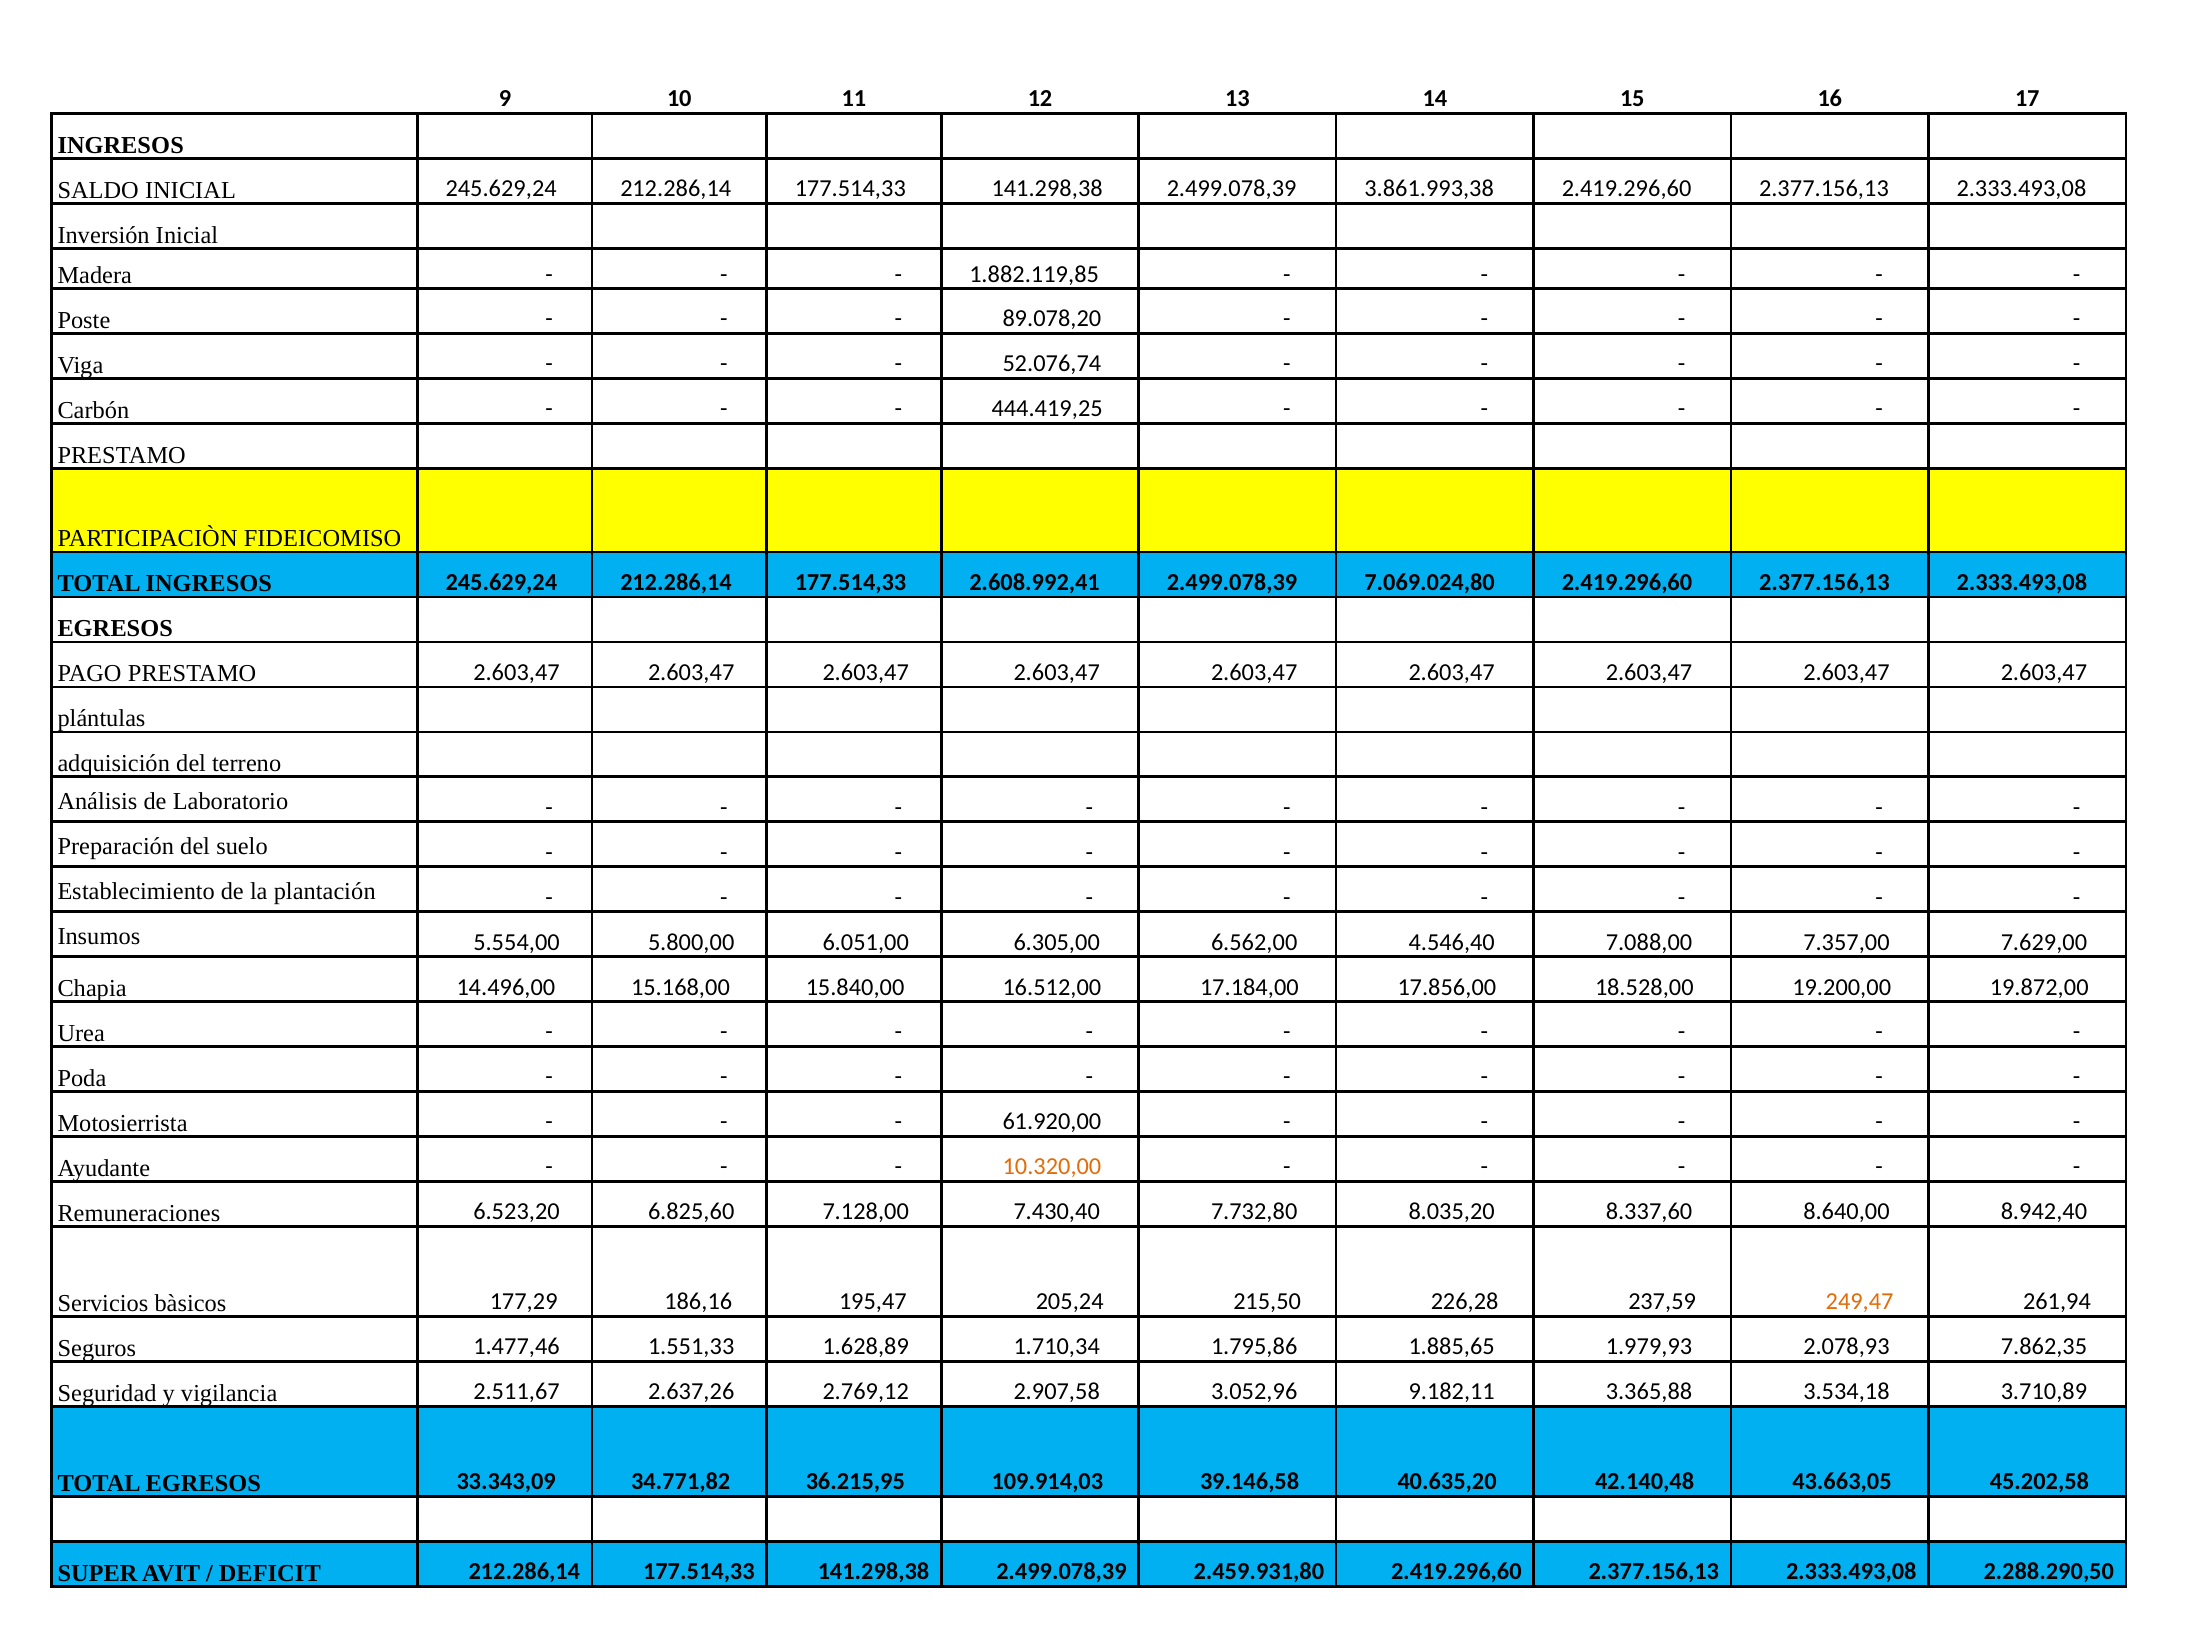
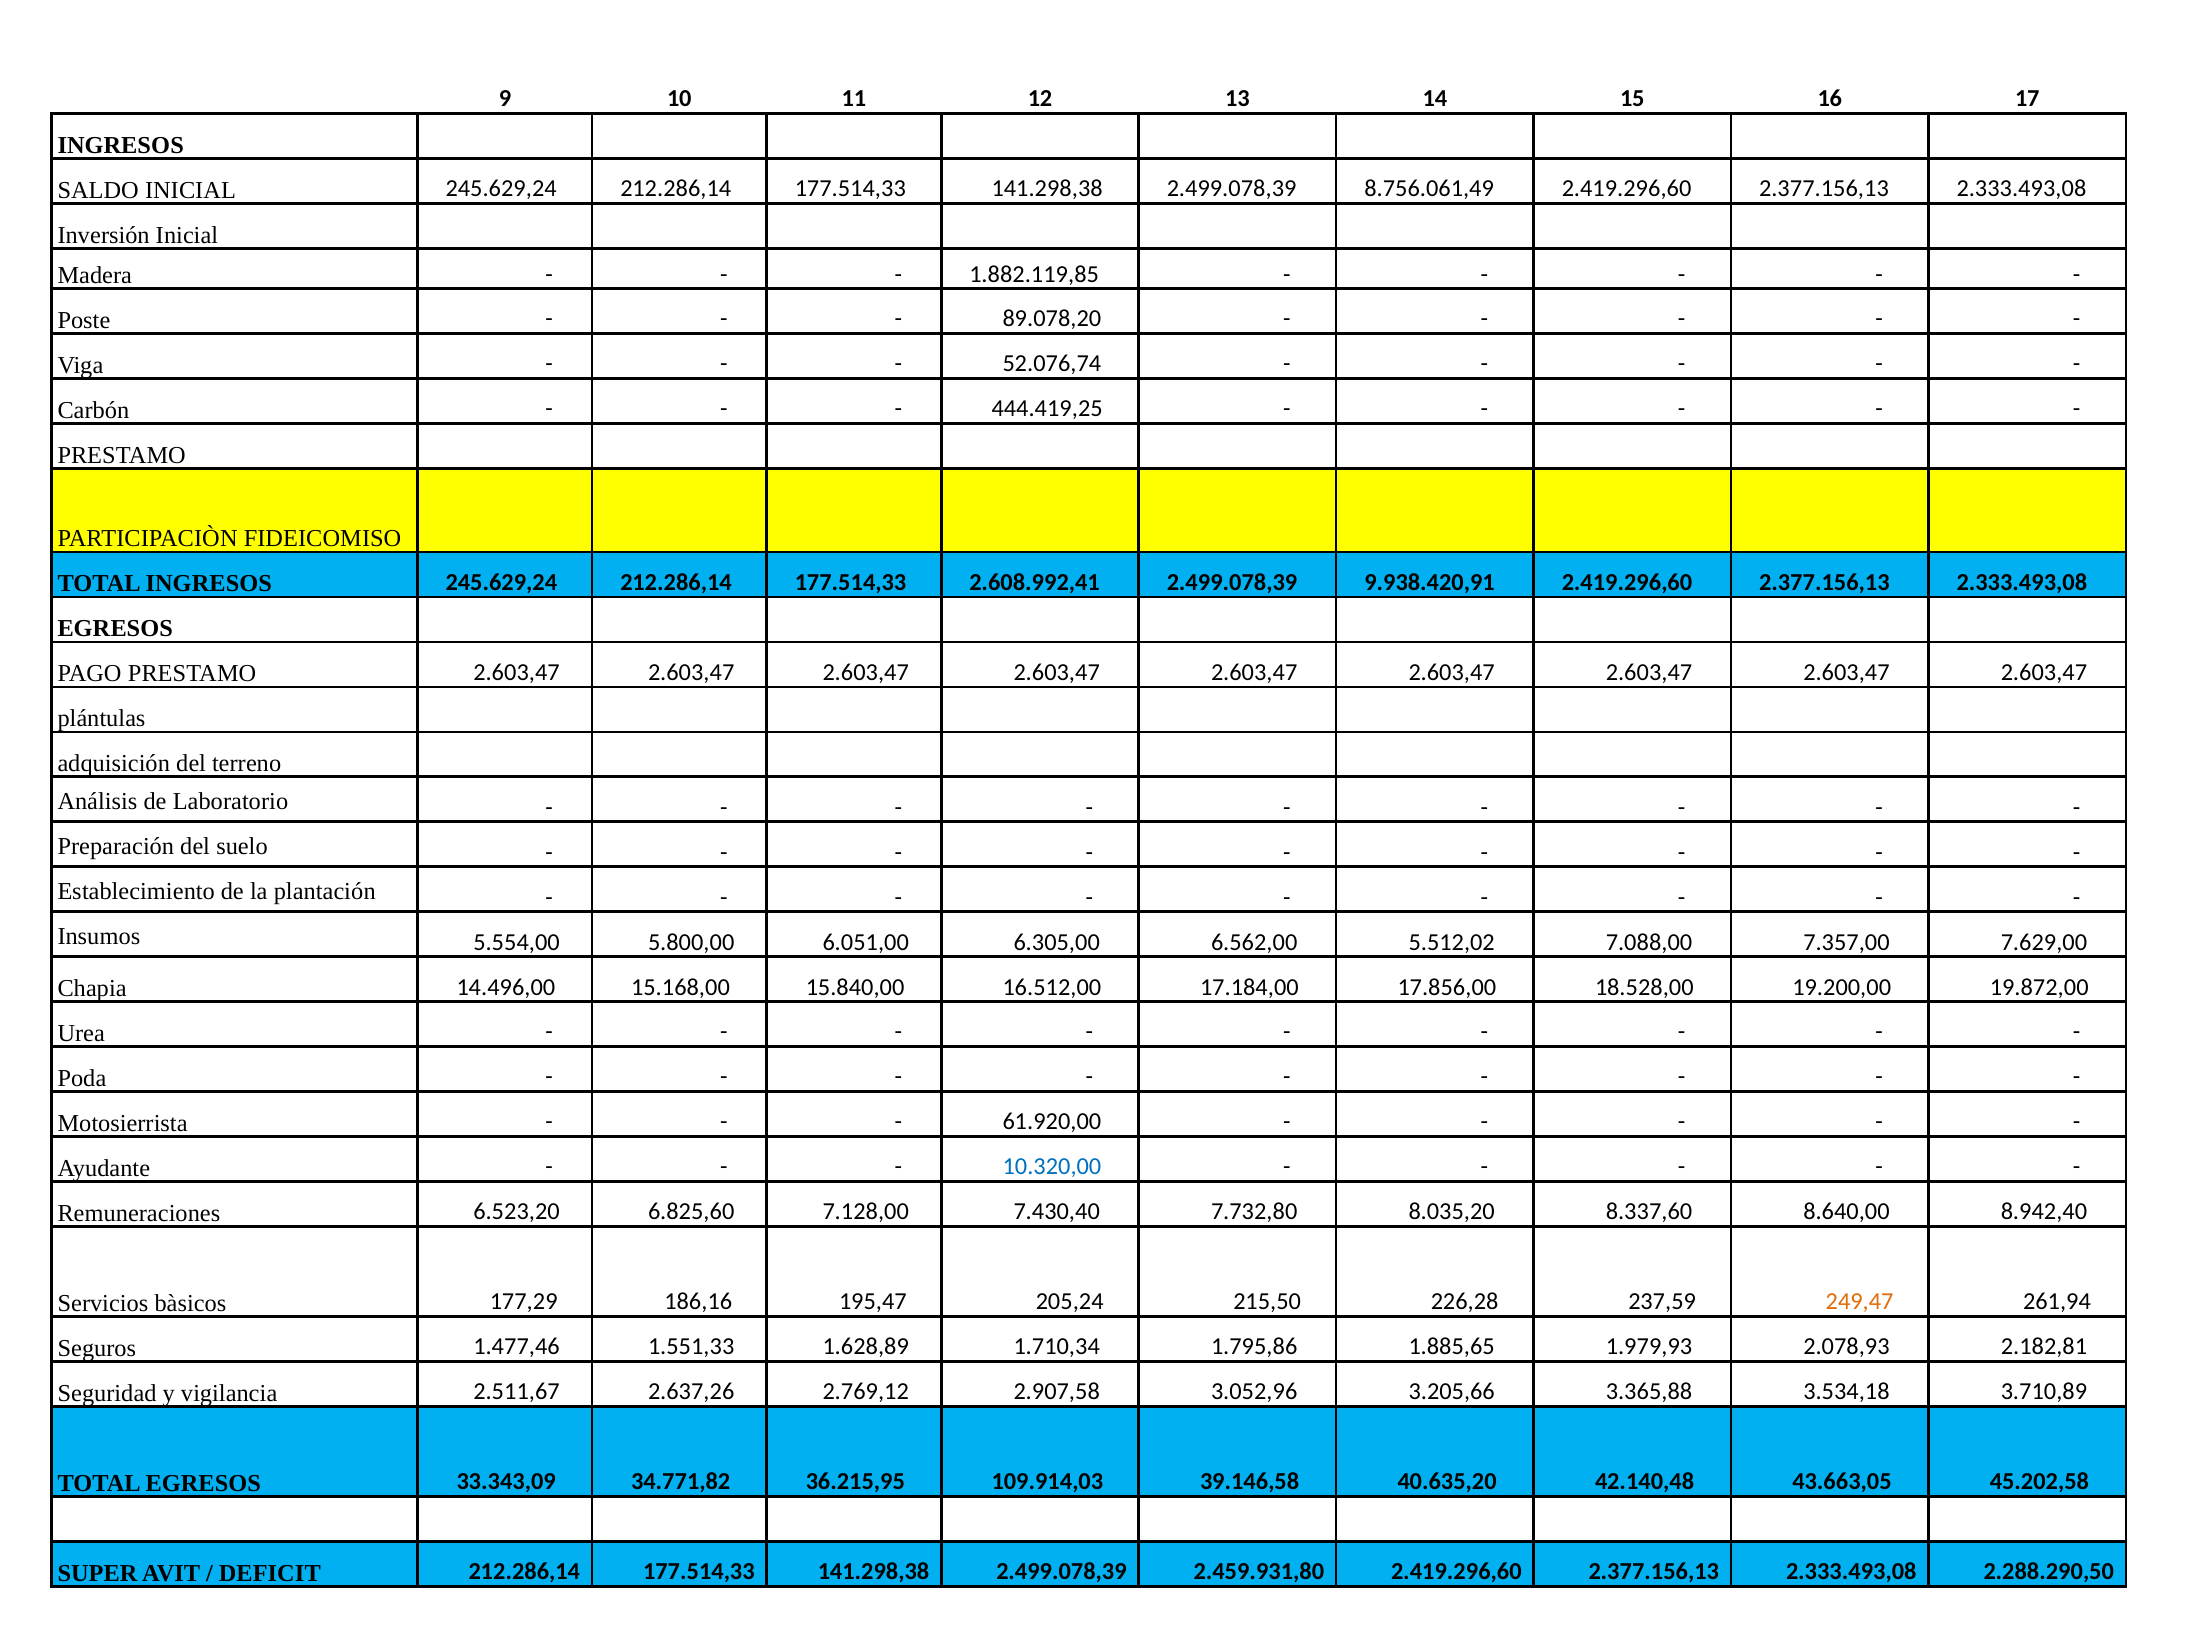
3.861.993,38: 3.861.993,38 -> 8.756.061,49
7.069.024,80: 7.069.024,80 -> 9.938.420,91
4.546,40: 4.546,40 -> 5.512,02
10.320,00 colour: orange -> blue
7.862,35: 7.862,35 -> 2.182,81
9.182,11: 9.182,11 -> 3.205,66
